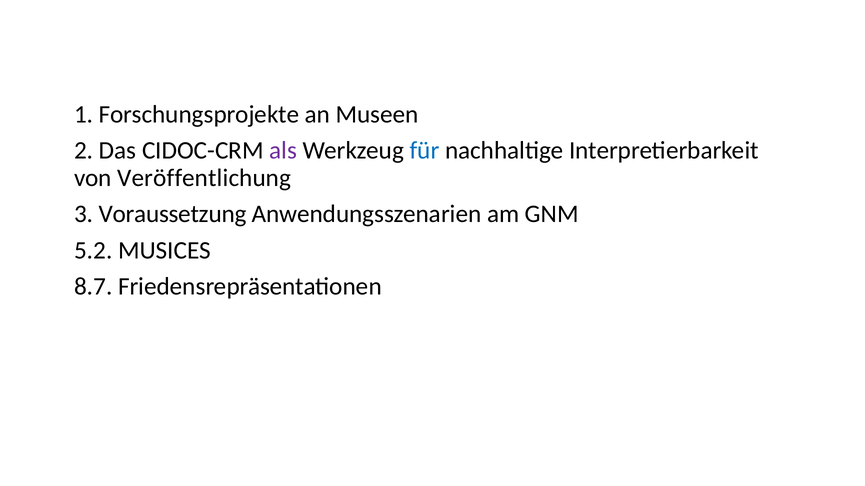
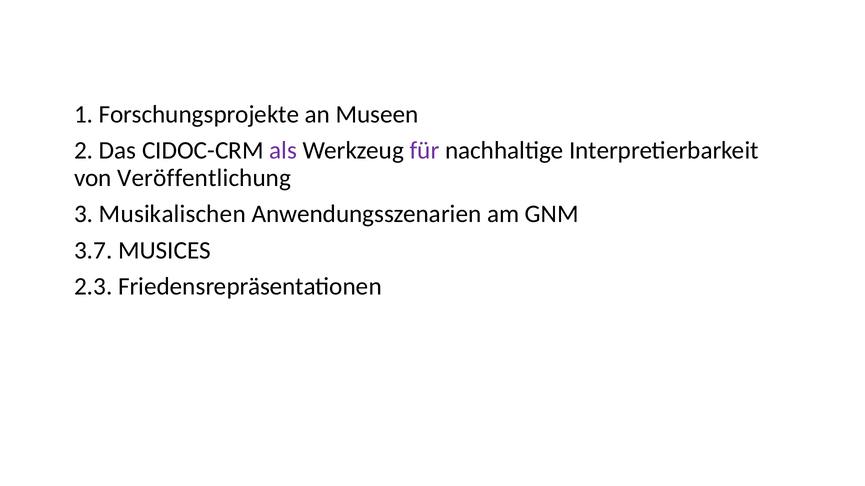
für colour: blue -> purple
Voraussetzung: Voraussetzung -> Musikalischen
5.2: 5.2 -> 3.7
8.7: 8.7 -> 2.3
